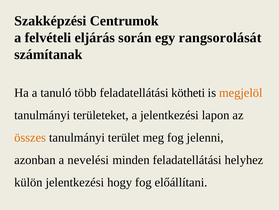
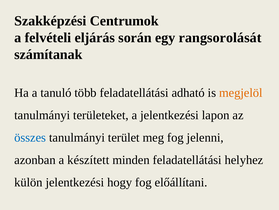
kötheti: kötheti -> adható
összes colour: orange -> blue
nevelési: nevelési -> készített
